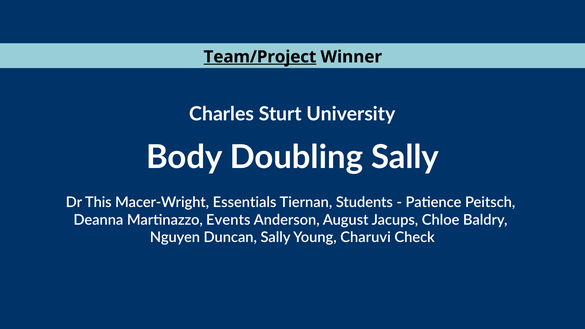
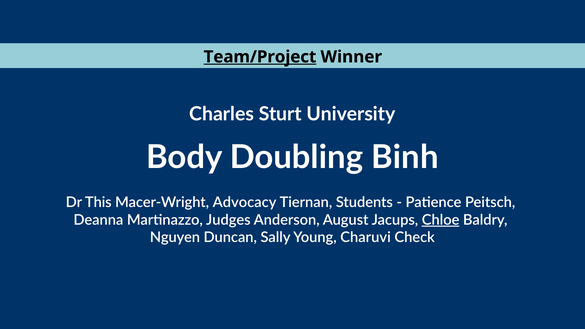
Doubling Sally: Sally -> Binh
Essentials: Essentials -> Advocacy
Events: Events -> Judges
Chloe underline: none -> present
